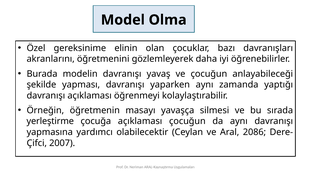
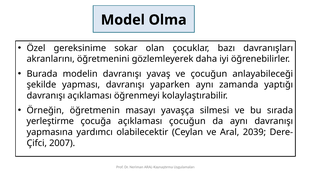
elinin: elinin -> sokar
2086: 2086 -> 2039
